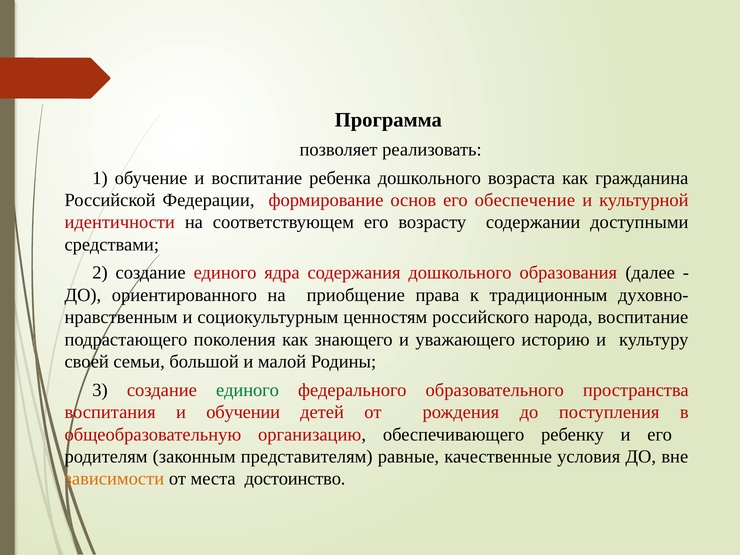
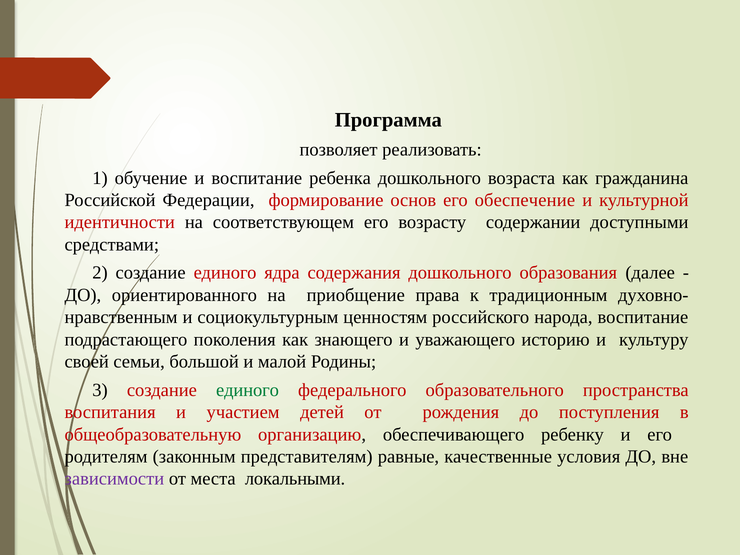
обучении: обучении -> участием
зависимости colour: orange -> purple
достоинство: достоинство -> локальными
